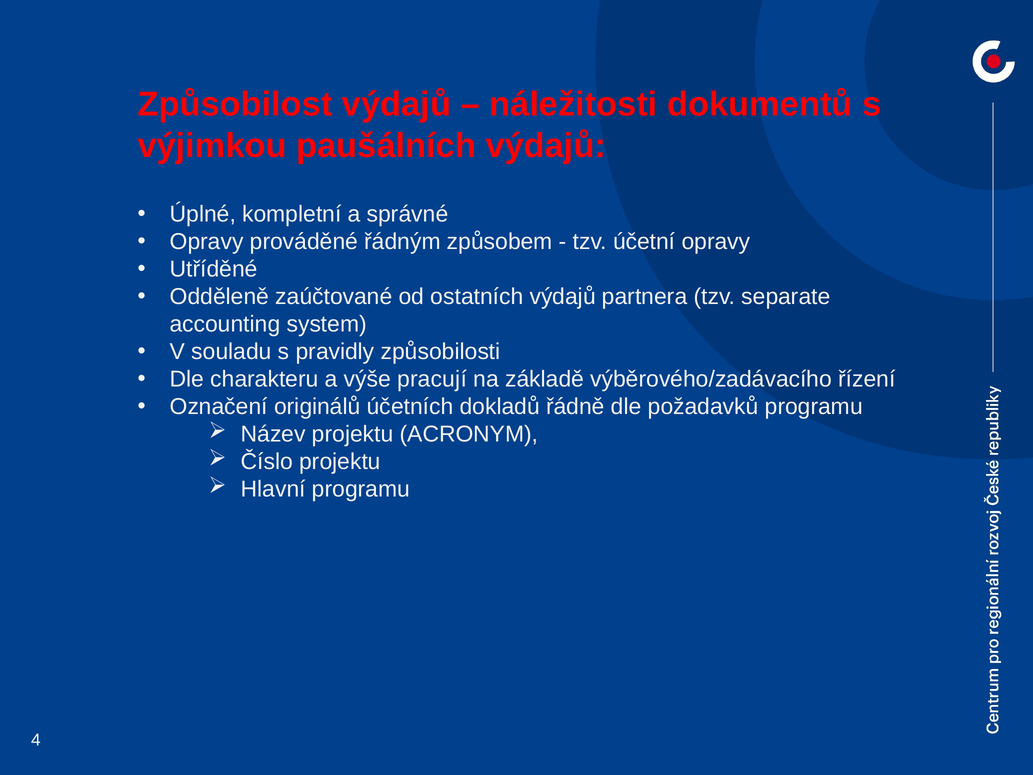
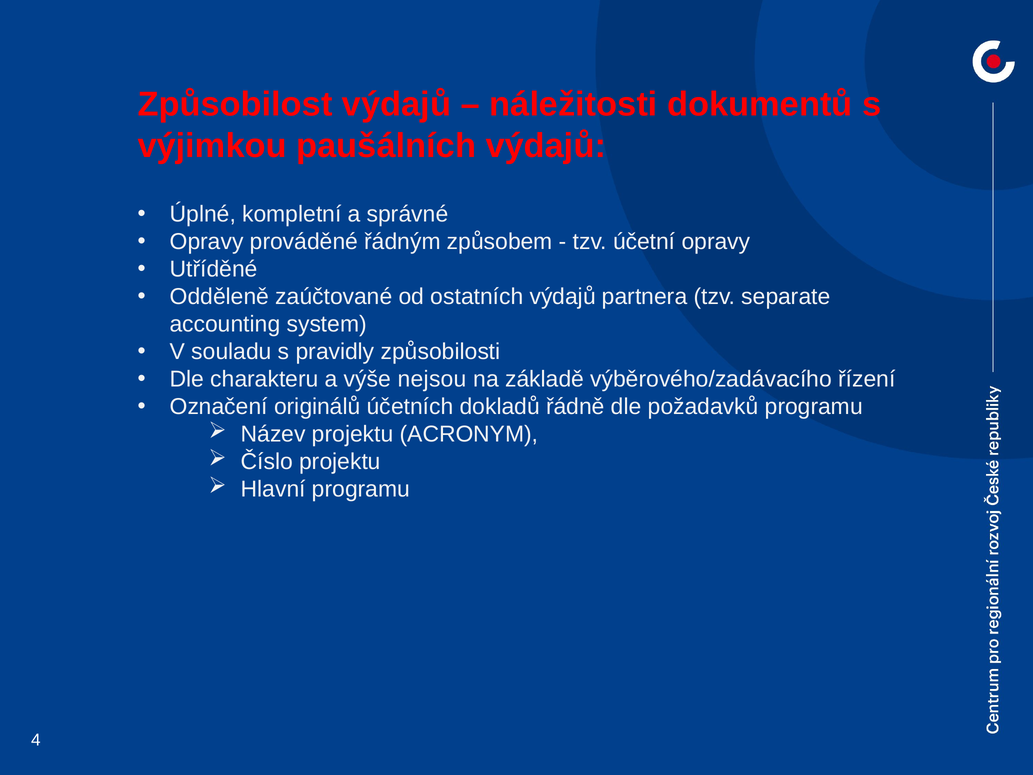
pracují: pracují -> nejsou
